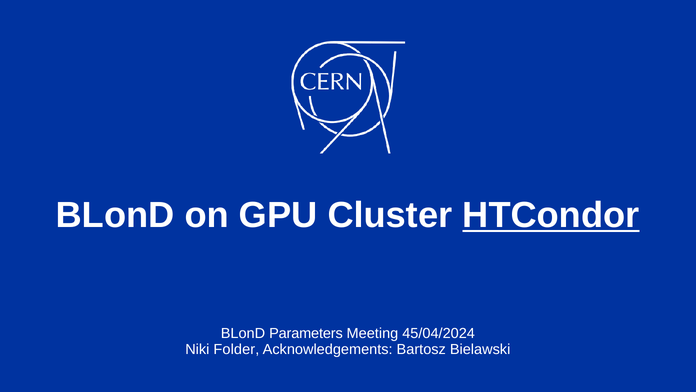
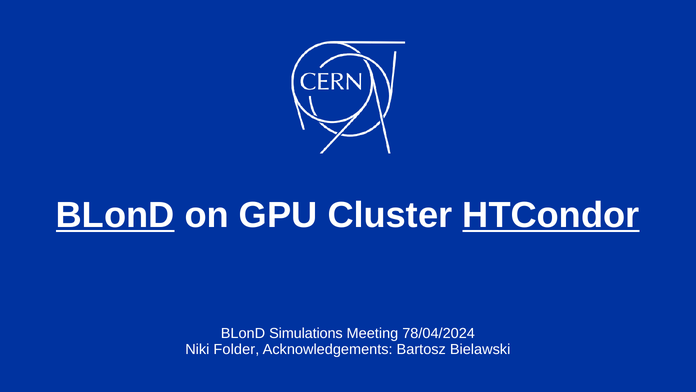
BLonD at (115, 215) underline: none -> present
Parameters: Parameters -> Simulations
45/04/2024: 45/04/2024 -> 78/04/2024
